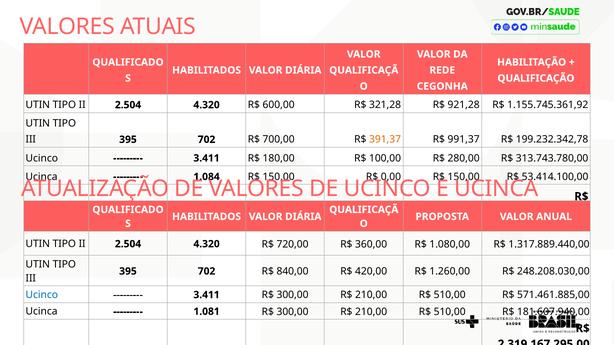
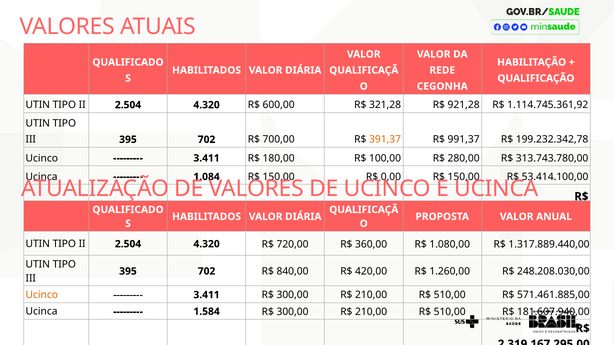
1.155.745.361,92: 1.155.745.361,92 -> 1.114.745.361,92
Ucinco at (42, 295) colour: blue -> orange
1.081: 1.081 -> 1.584
